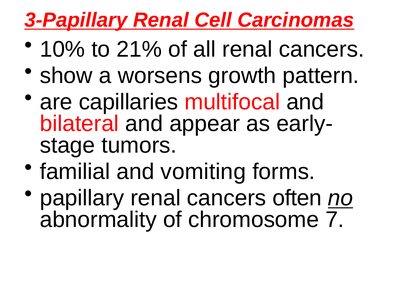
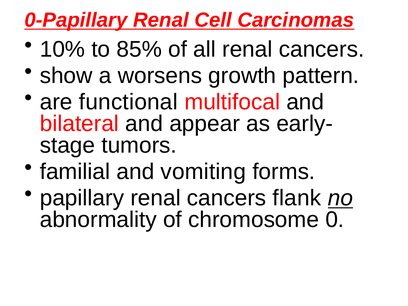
3-Papillary: 3-Papillary -> 0-Papillary
21%: 21% -> 85%
capillaries: capillaries -> functional
often: often -> flank
7: 7 -> 0
